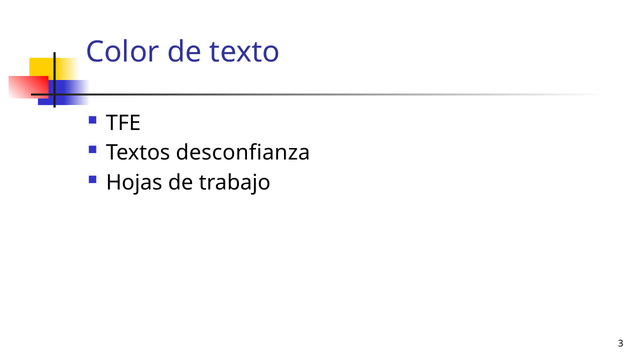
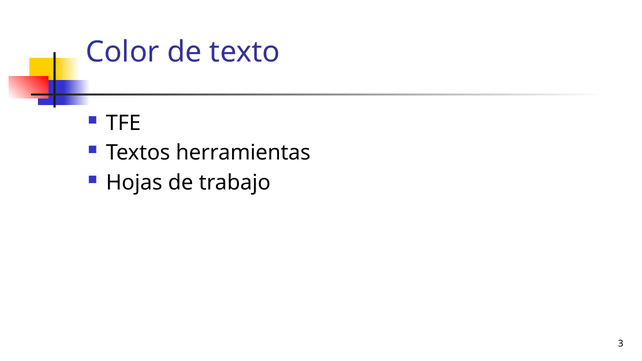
desconfianza: desconfianza -> herramientas
